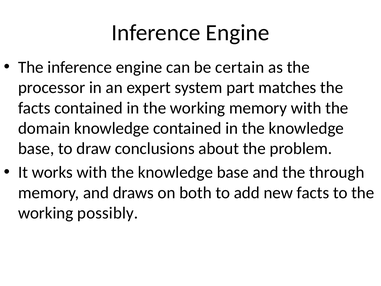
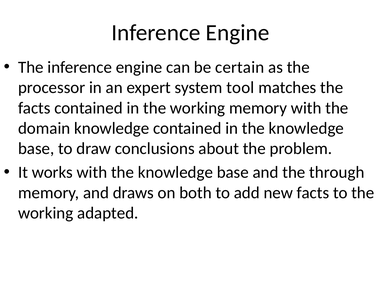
part: part -> tool
possibly: possibly -> adapted
